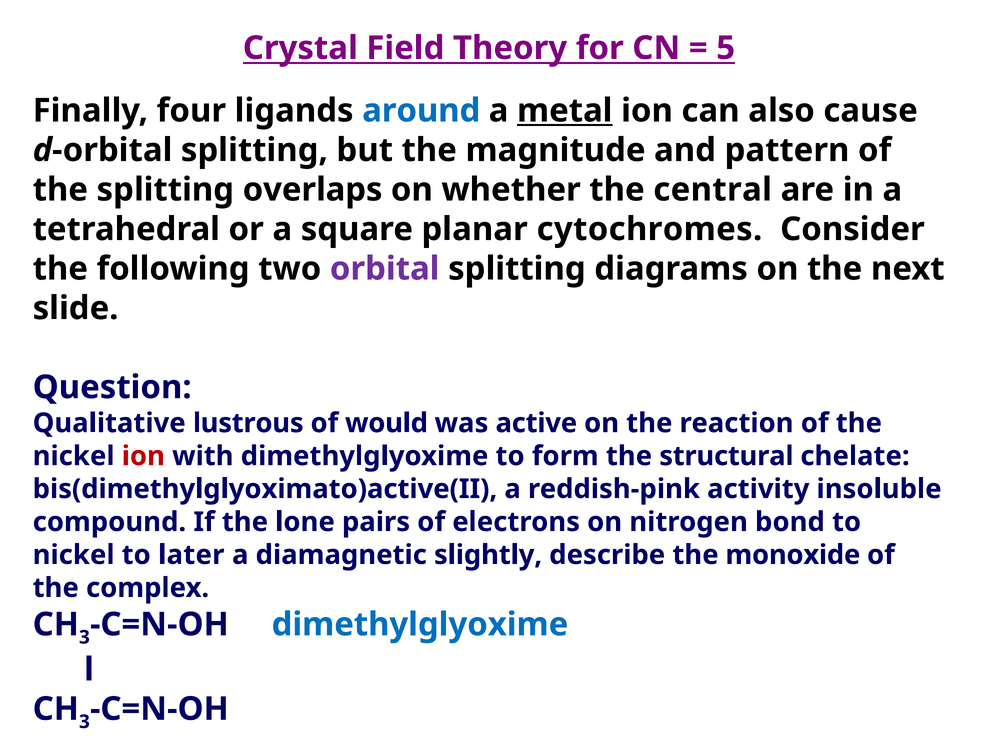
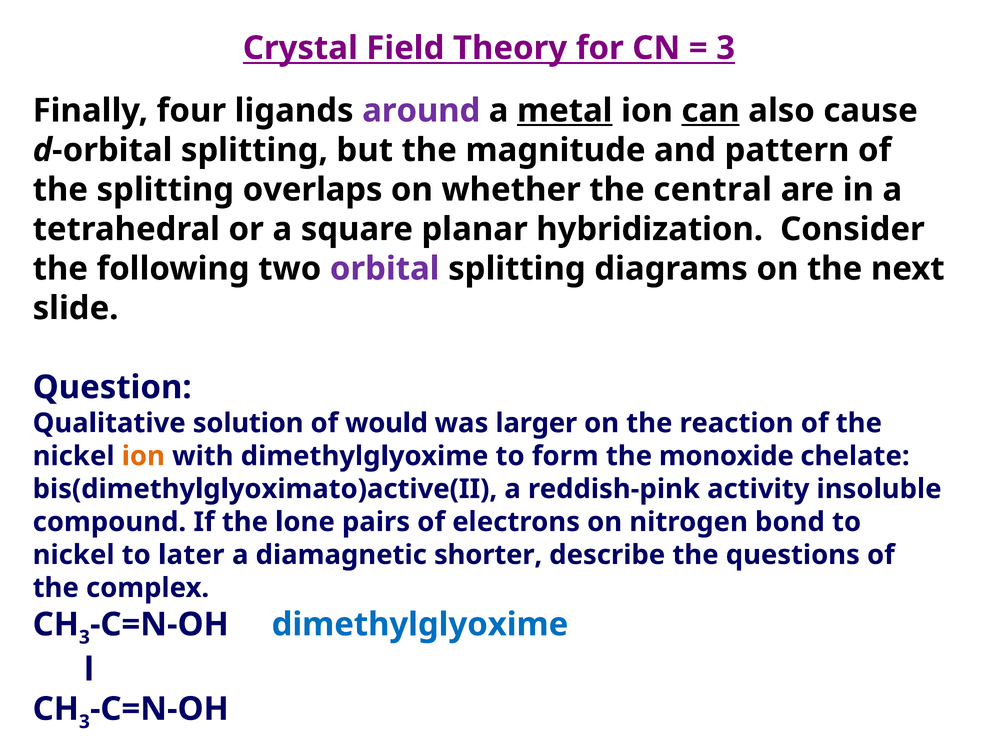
5 at (726, 48): 5 -> 3
around colour: blue -> purple
can underline: none -> present
cytochromes: cytochromes -> hybridization
lustrous: lustrous -> solution
active: active -> larger
ion at (143, 456) colour: red -> orange
structural: structural -> monoxide
slightly: slightly -> shorter
monoxide: monoxide -> questions
